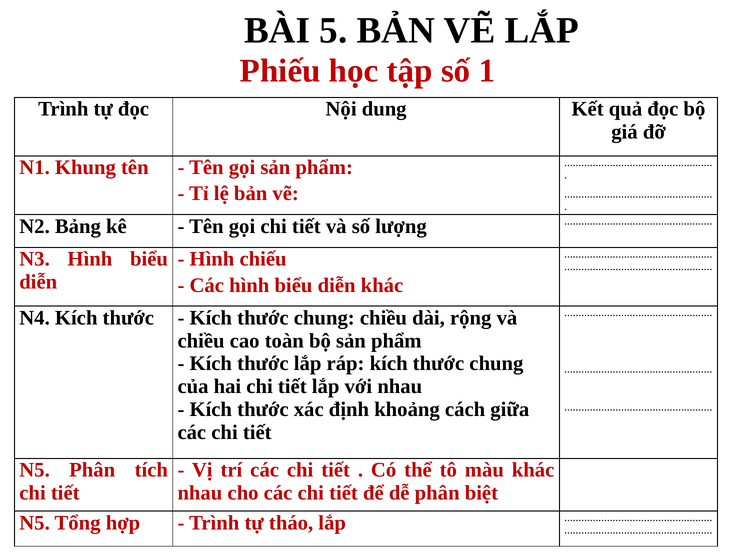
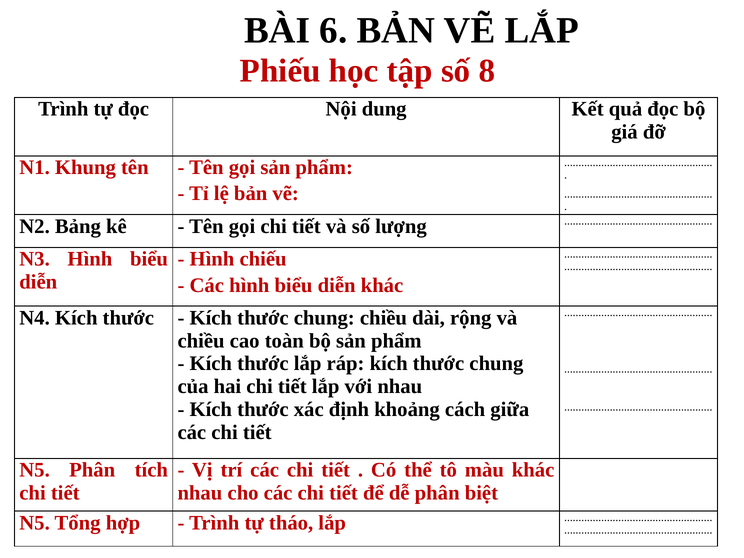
5: 5 -> 6
1: 1 -> 8
